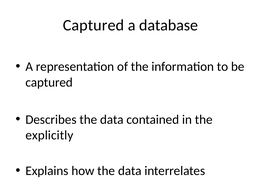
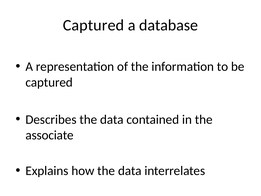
explicitly: explicitly -> associate
